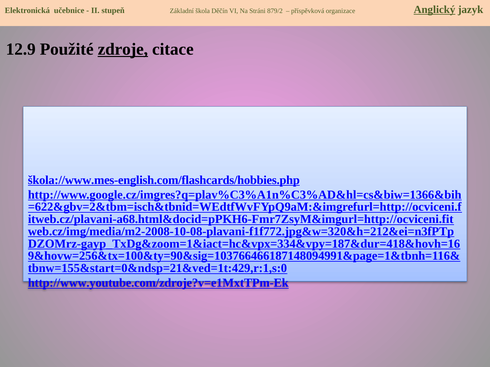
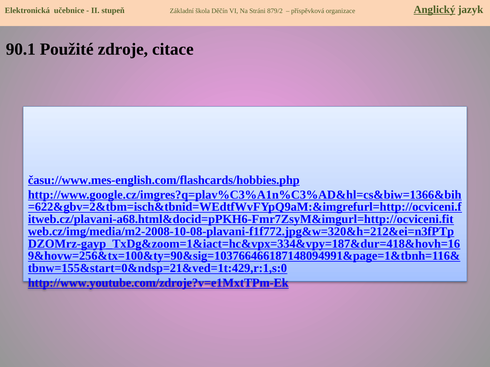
12.9: 12.9 -> 90.1
zdroje underline: present -> none
škola://www.mes-english.com/flashcards/hobbies.php: škola://www.mes-english.com/flashcards/hobbies.php -> času://www.mes-english.com/flashcards/hobbies.php
